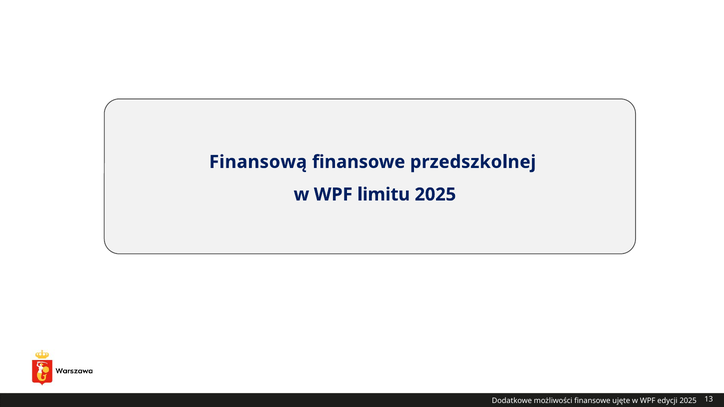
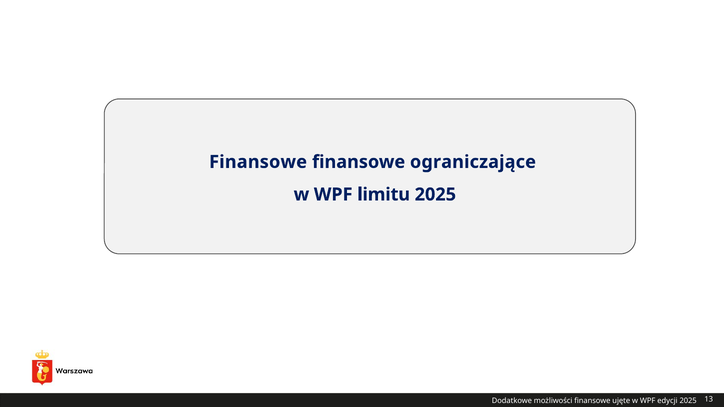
Finansową at (258, 162): Finansową -> Finansowe
przedszkolnej: przedszkolnej -> ograniczające
